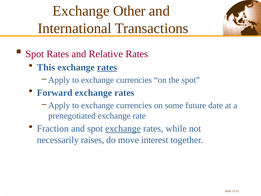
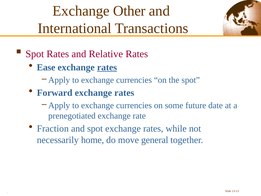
This: This -> Ease
exchange at (123, 129) underline: present -> none
raises: raises -> home
interest: interest -> general
